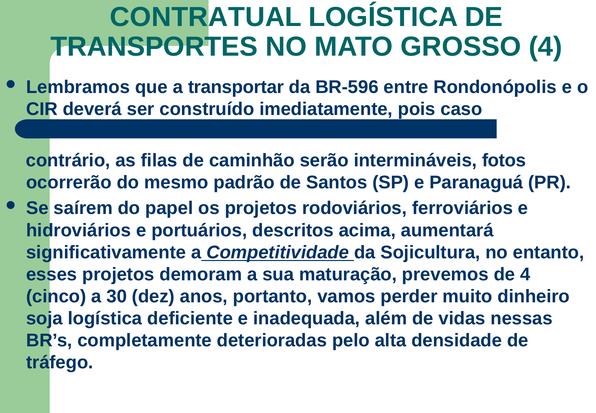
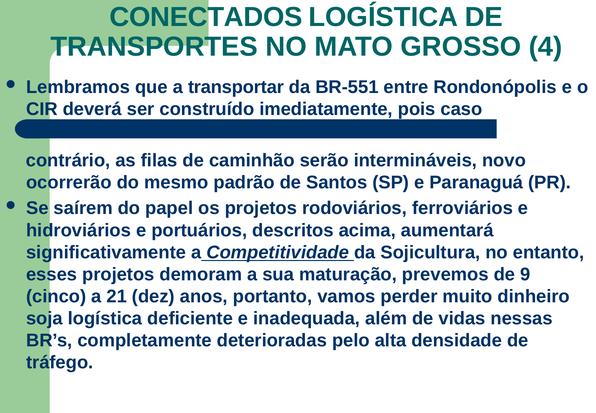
CONTRATUAL: CONTRATUAL -> CONECTADOS
BR-596: BR-596 -> BR-551
fotos: fotos -> novo
de 4: 4 -> 9
30: 30 -> 21
